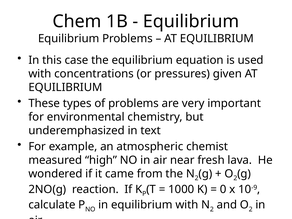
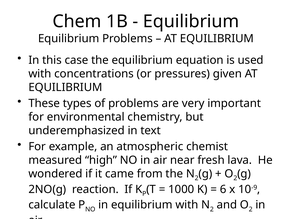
0: 0 -> 6
